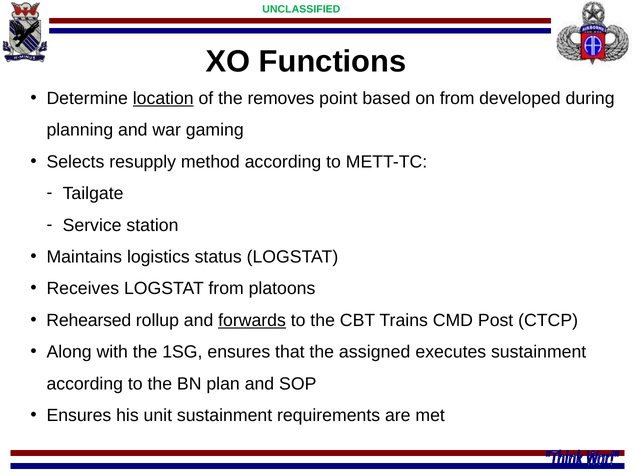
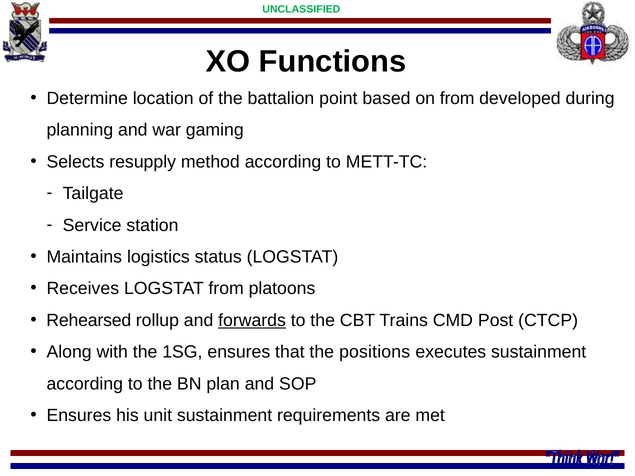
location underline: present -> none
removes: removes -> battalion
assigned: assigned -> positions
